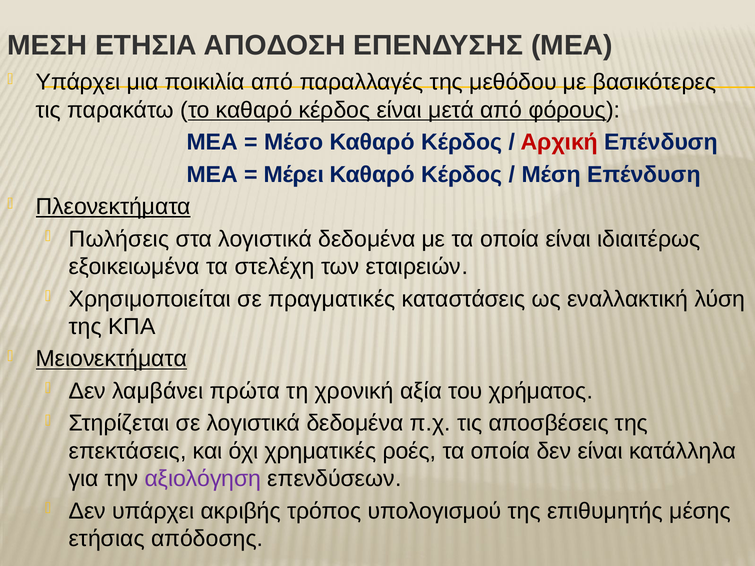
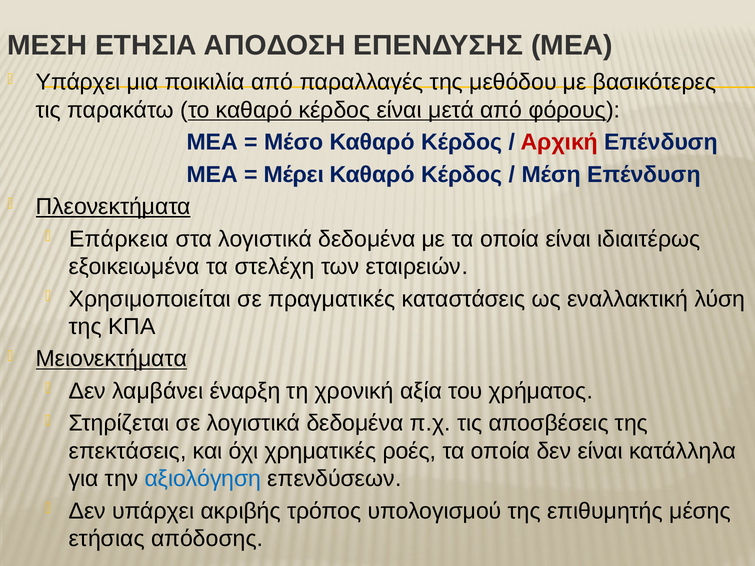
Πωλήσεις: Πωλήσεις -> Επάρκεια
πρώτα: πρώτα -> έναρξη
αξιολόγηση colour: purple -> blue
